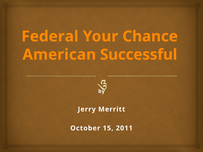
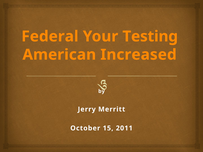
Chance: Chance -> Testing
Successful: Successful -> Increased
